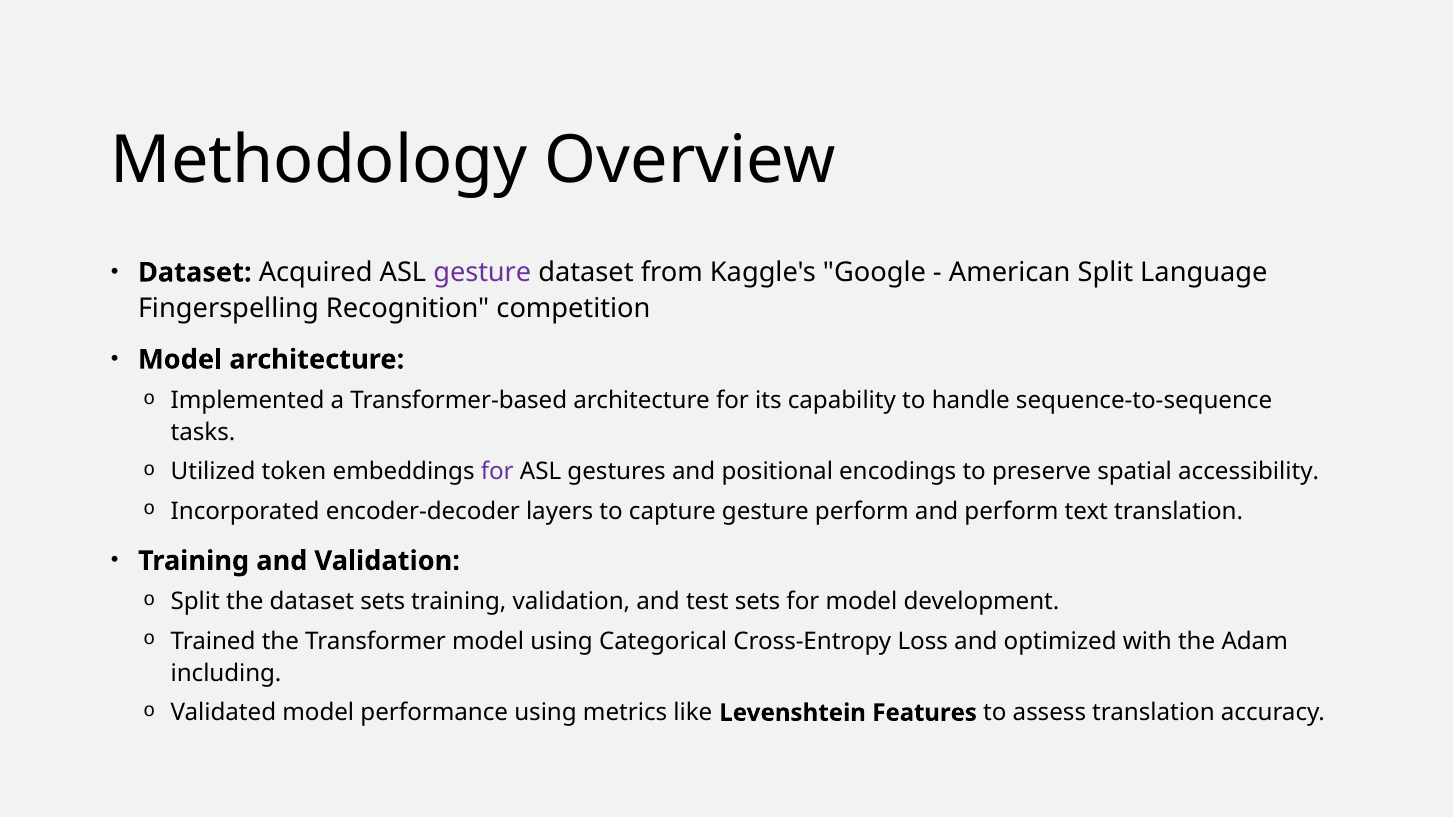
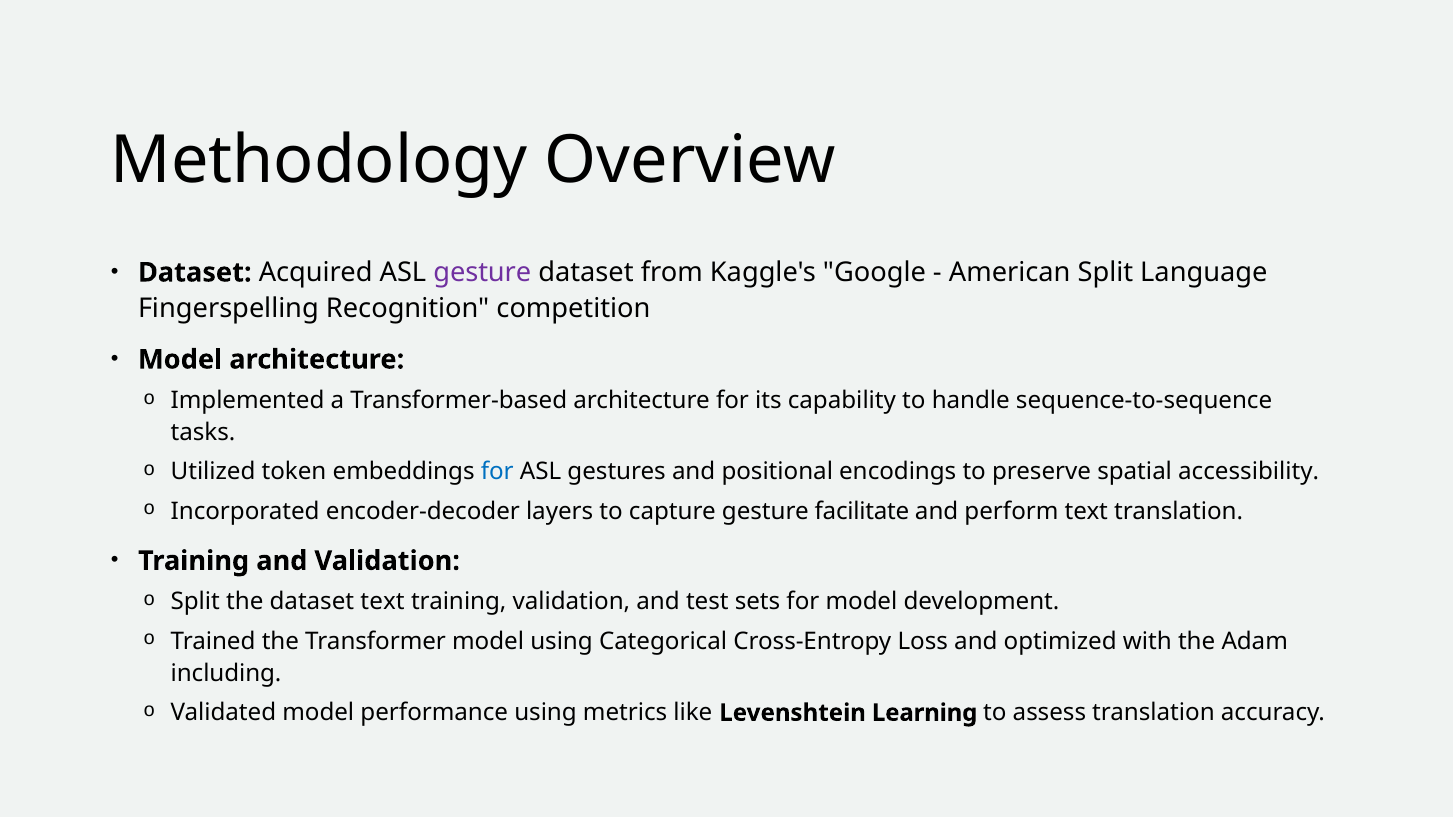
for at (497, 472) colour: purple -> blue
gesture perform: perform -> facilitate
dataset sets: sets -> text
Features: Features -> Learning
